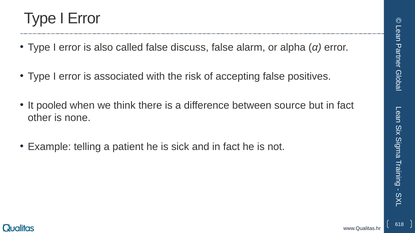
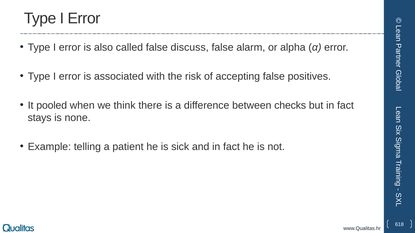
source: source -> checks
other: other -> stays
